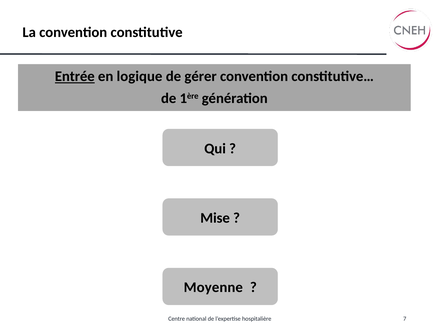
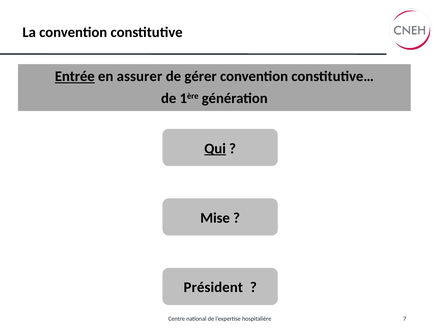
logique: logique -> assurer
Qui underline: none -> present
Moyenne: Moyenne -> Président
